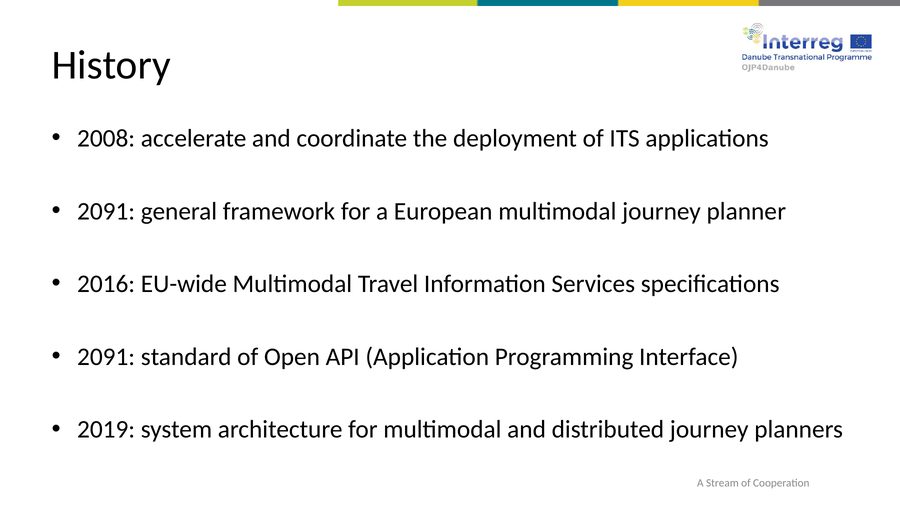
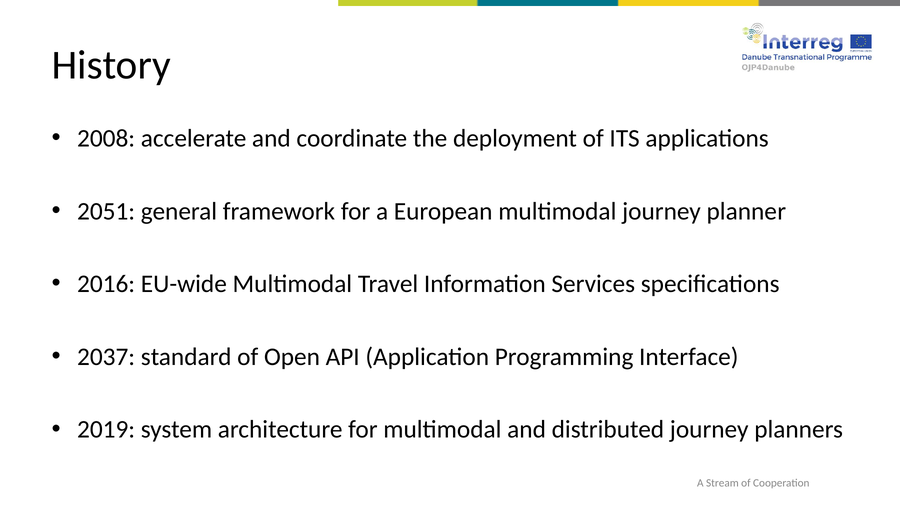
2091 at (106, 211): 2091 -> 2051
2091 at (106, 357): 2091 -> 2037
